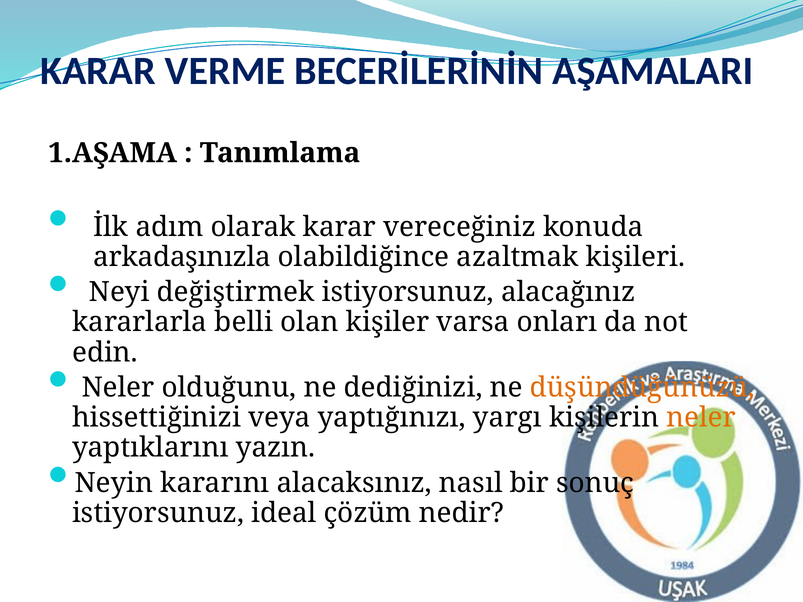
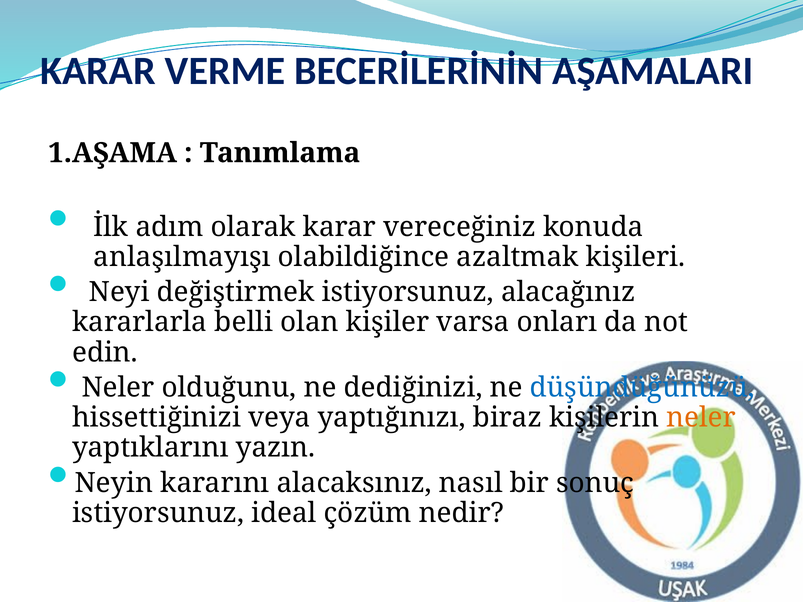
arkadaşınızla: arkadaşınızla -> anlaşılmayışı
düşündüğünüzü colour: orange -> blue
yargı: yargı -> biraz
